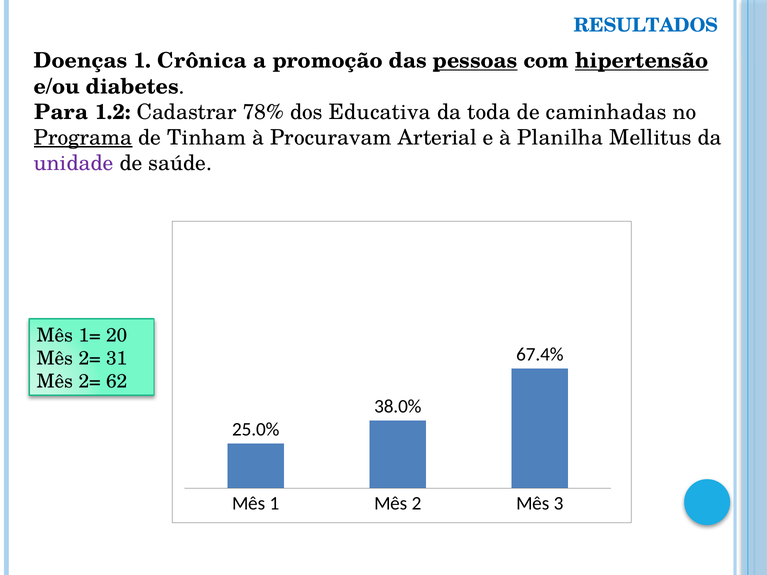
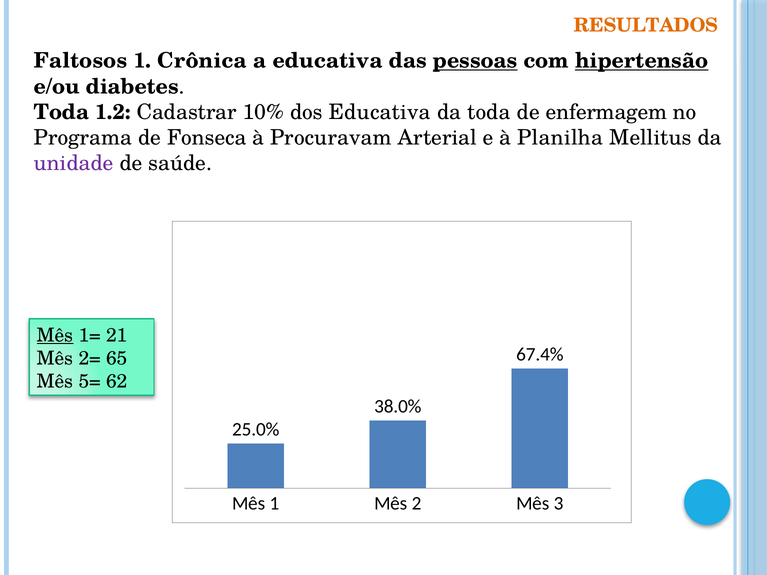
RESULTADOS colour: blue -> orange
Doenças: Doenças -> Faltosos
a promoção: promoção -> educativa
Para at (61, 112): Para -> Toda
78%: 78% -> 10%
caminhadas: caminhadas -> enfermagem
Programa at (83, 138) underline: present -> none
Tinham: Tinham -> Fonseca
Mês at (55, 336) underline: none -> present
20: 20 -> 21
31: 31 -> 65
2= at (90, 382): 2= -> 5=
